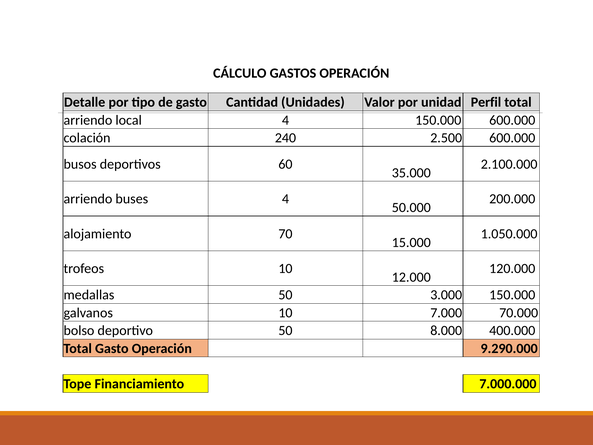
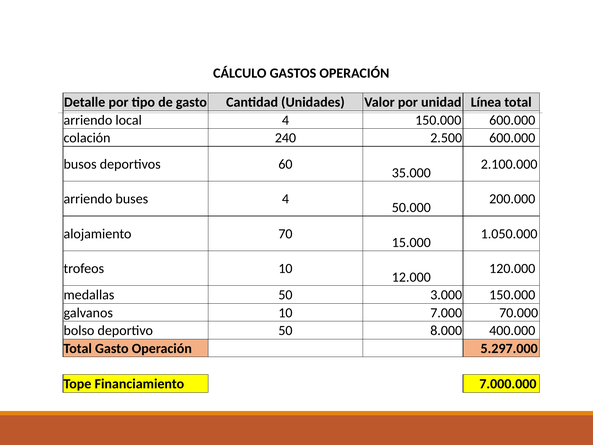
Perfil: Perfil -> Línea
9.290.000: 9.290.000 -> 5.297.000
